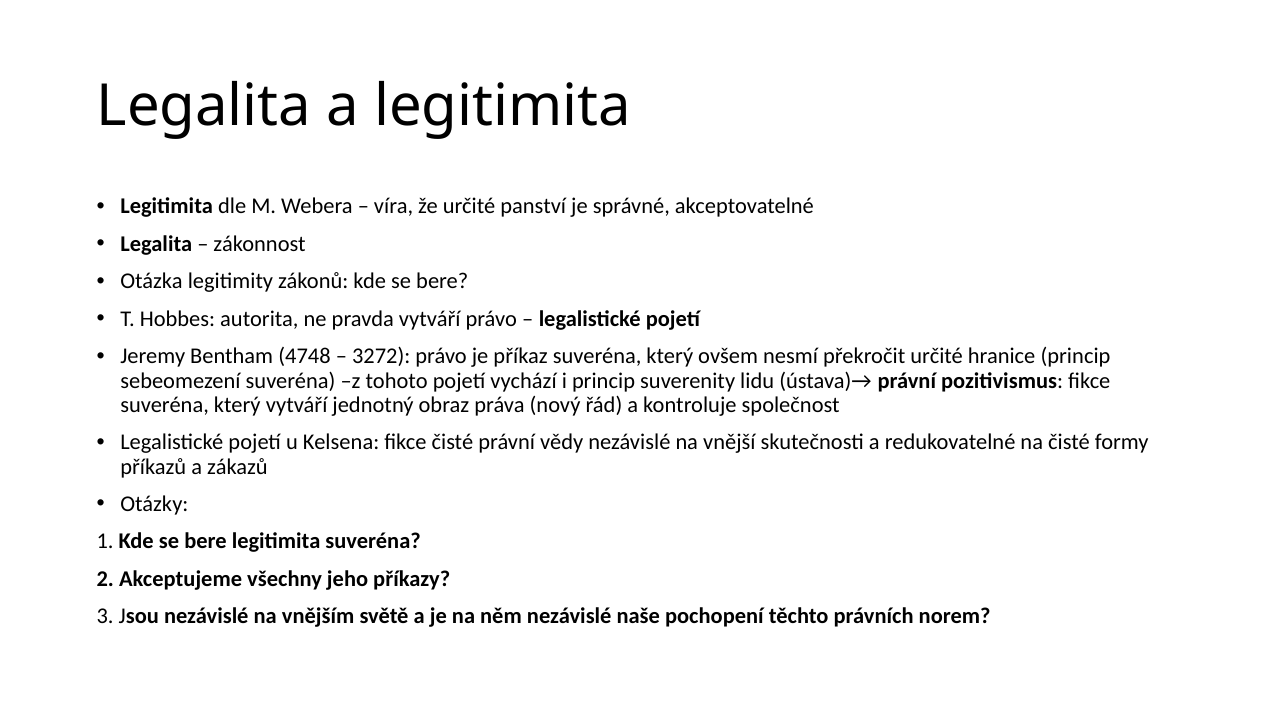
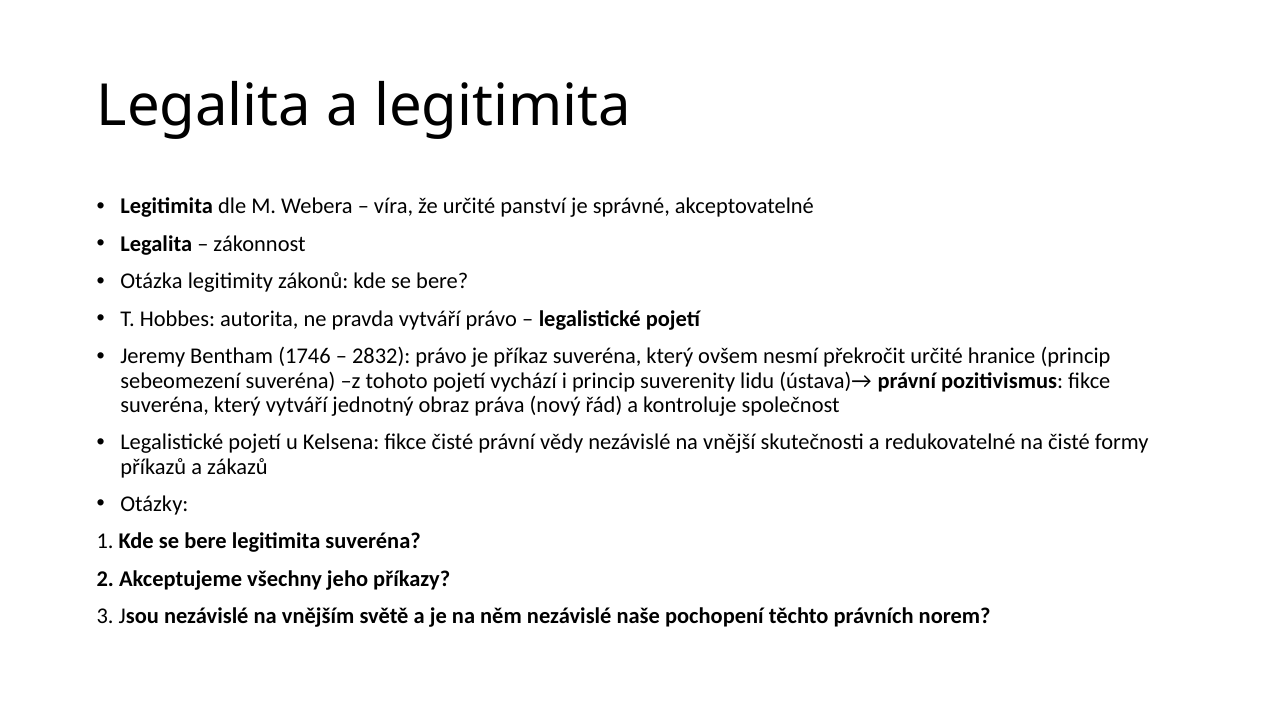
4748: 4748 -> 1746
3272: 3272 -> 2832
